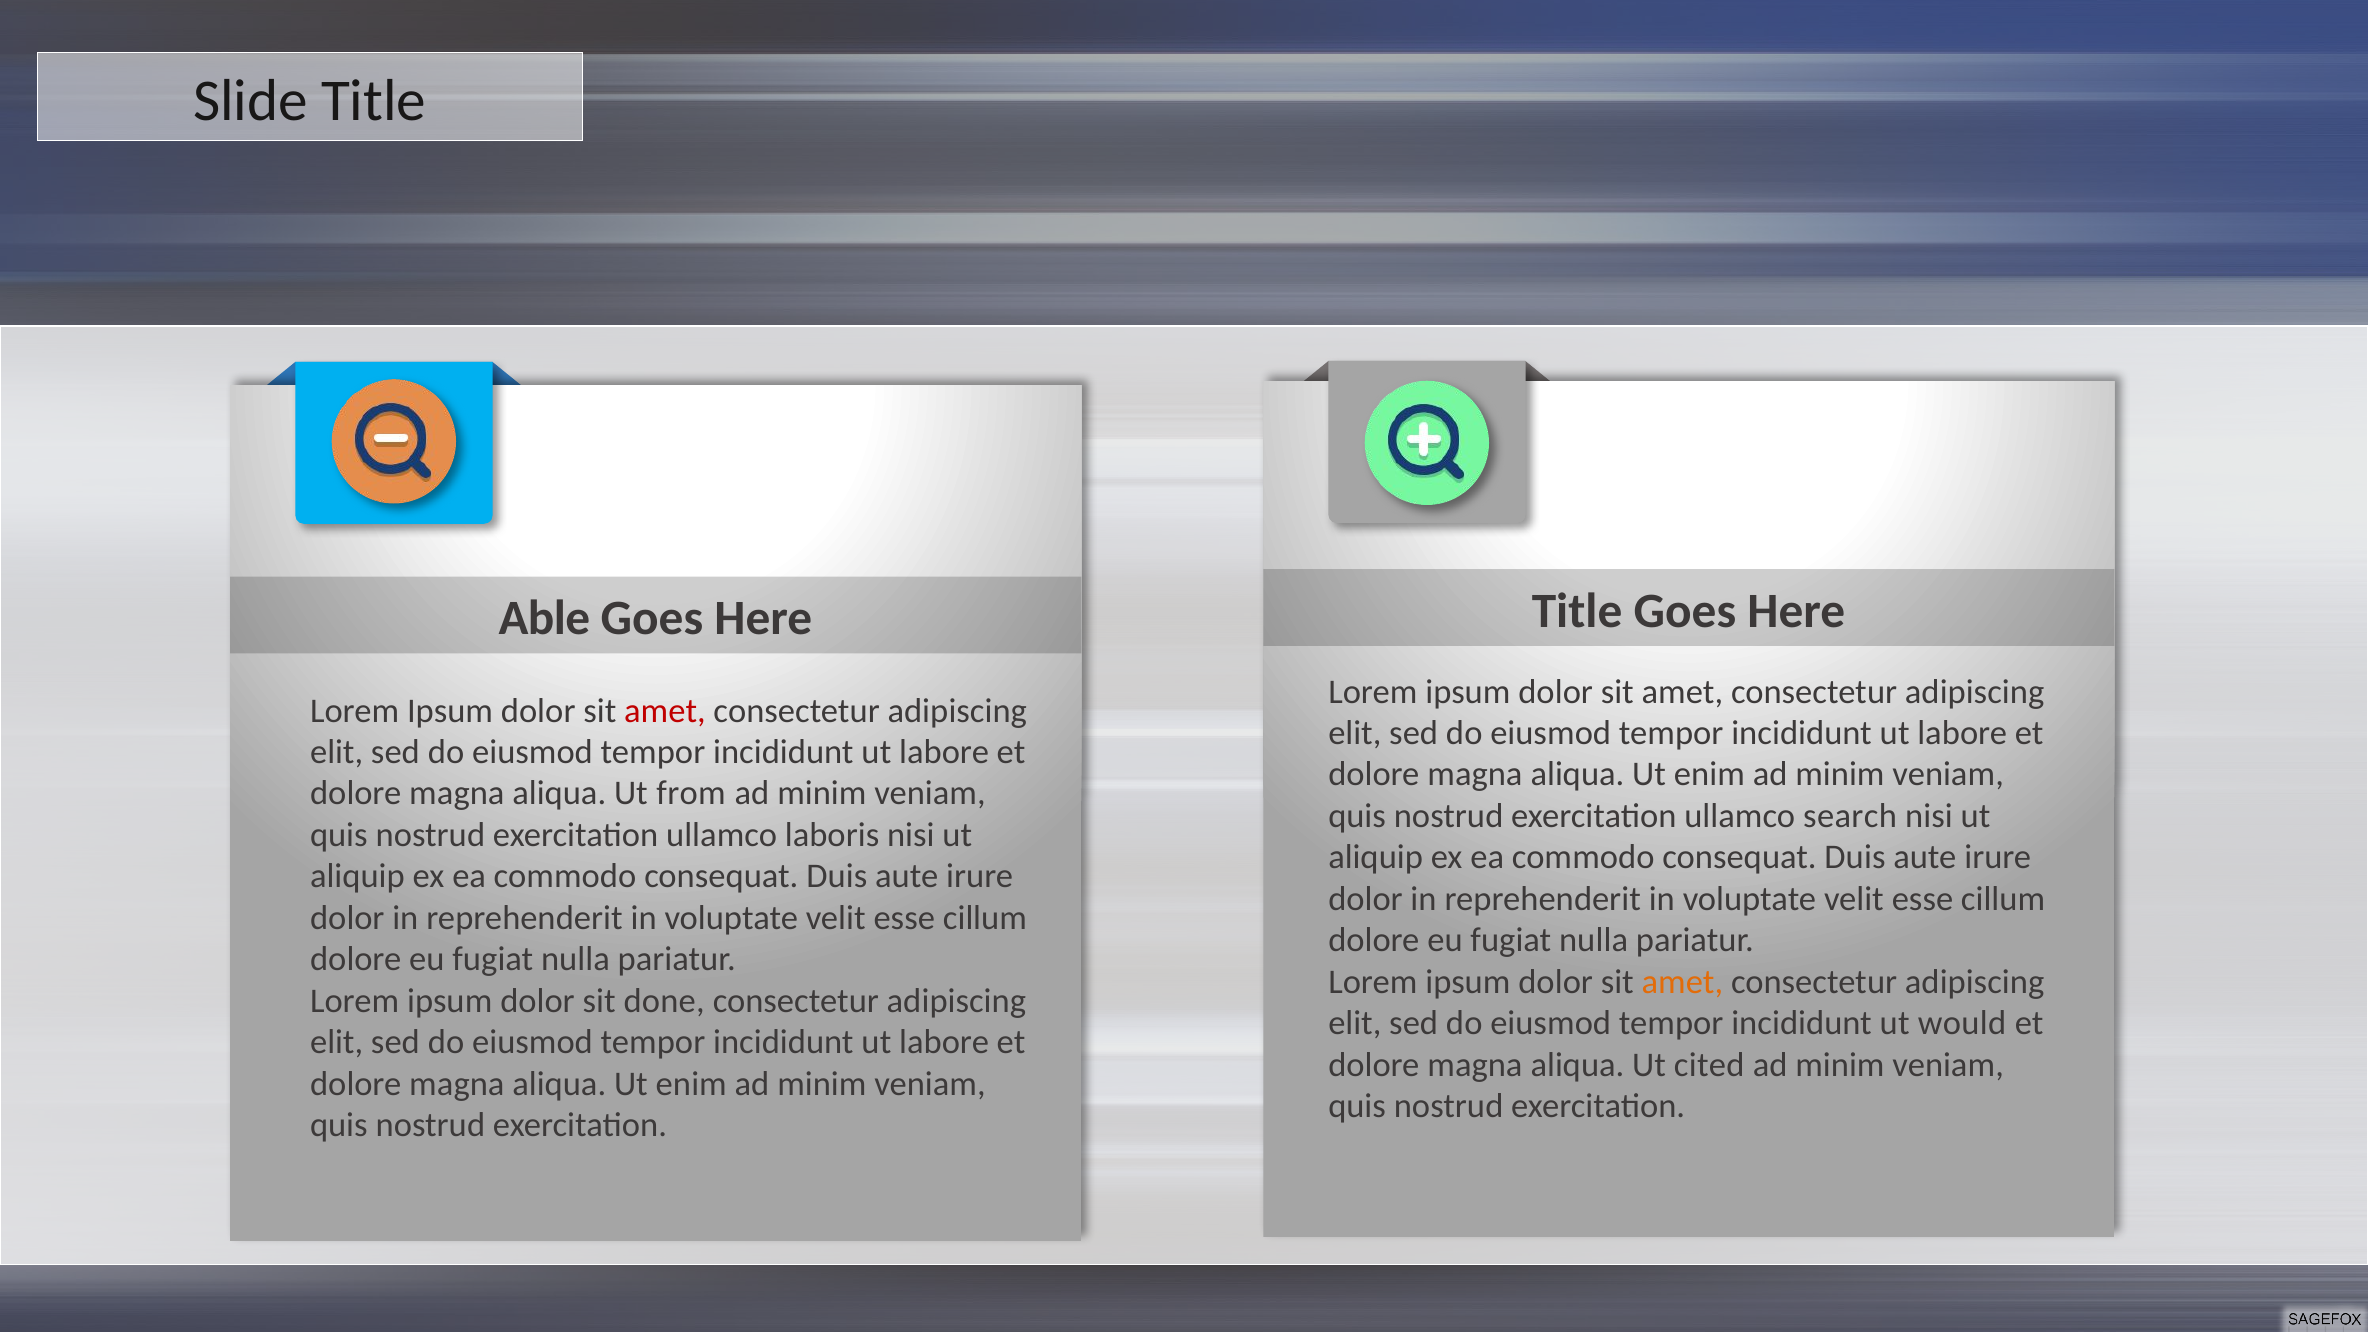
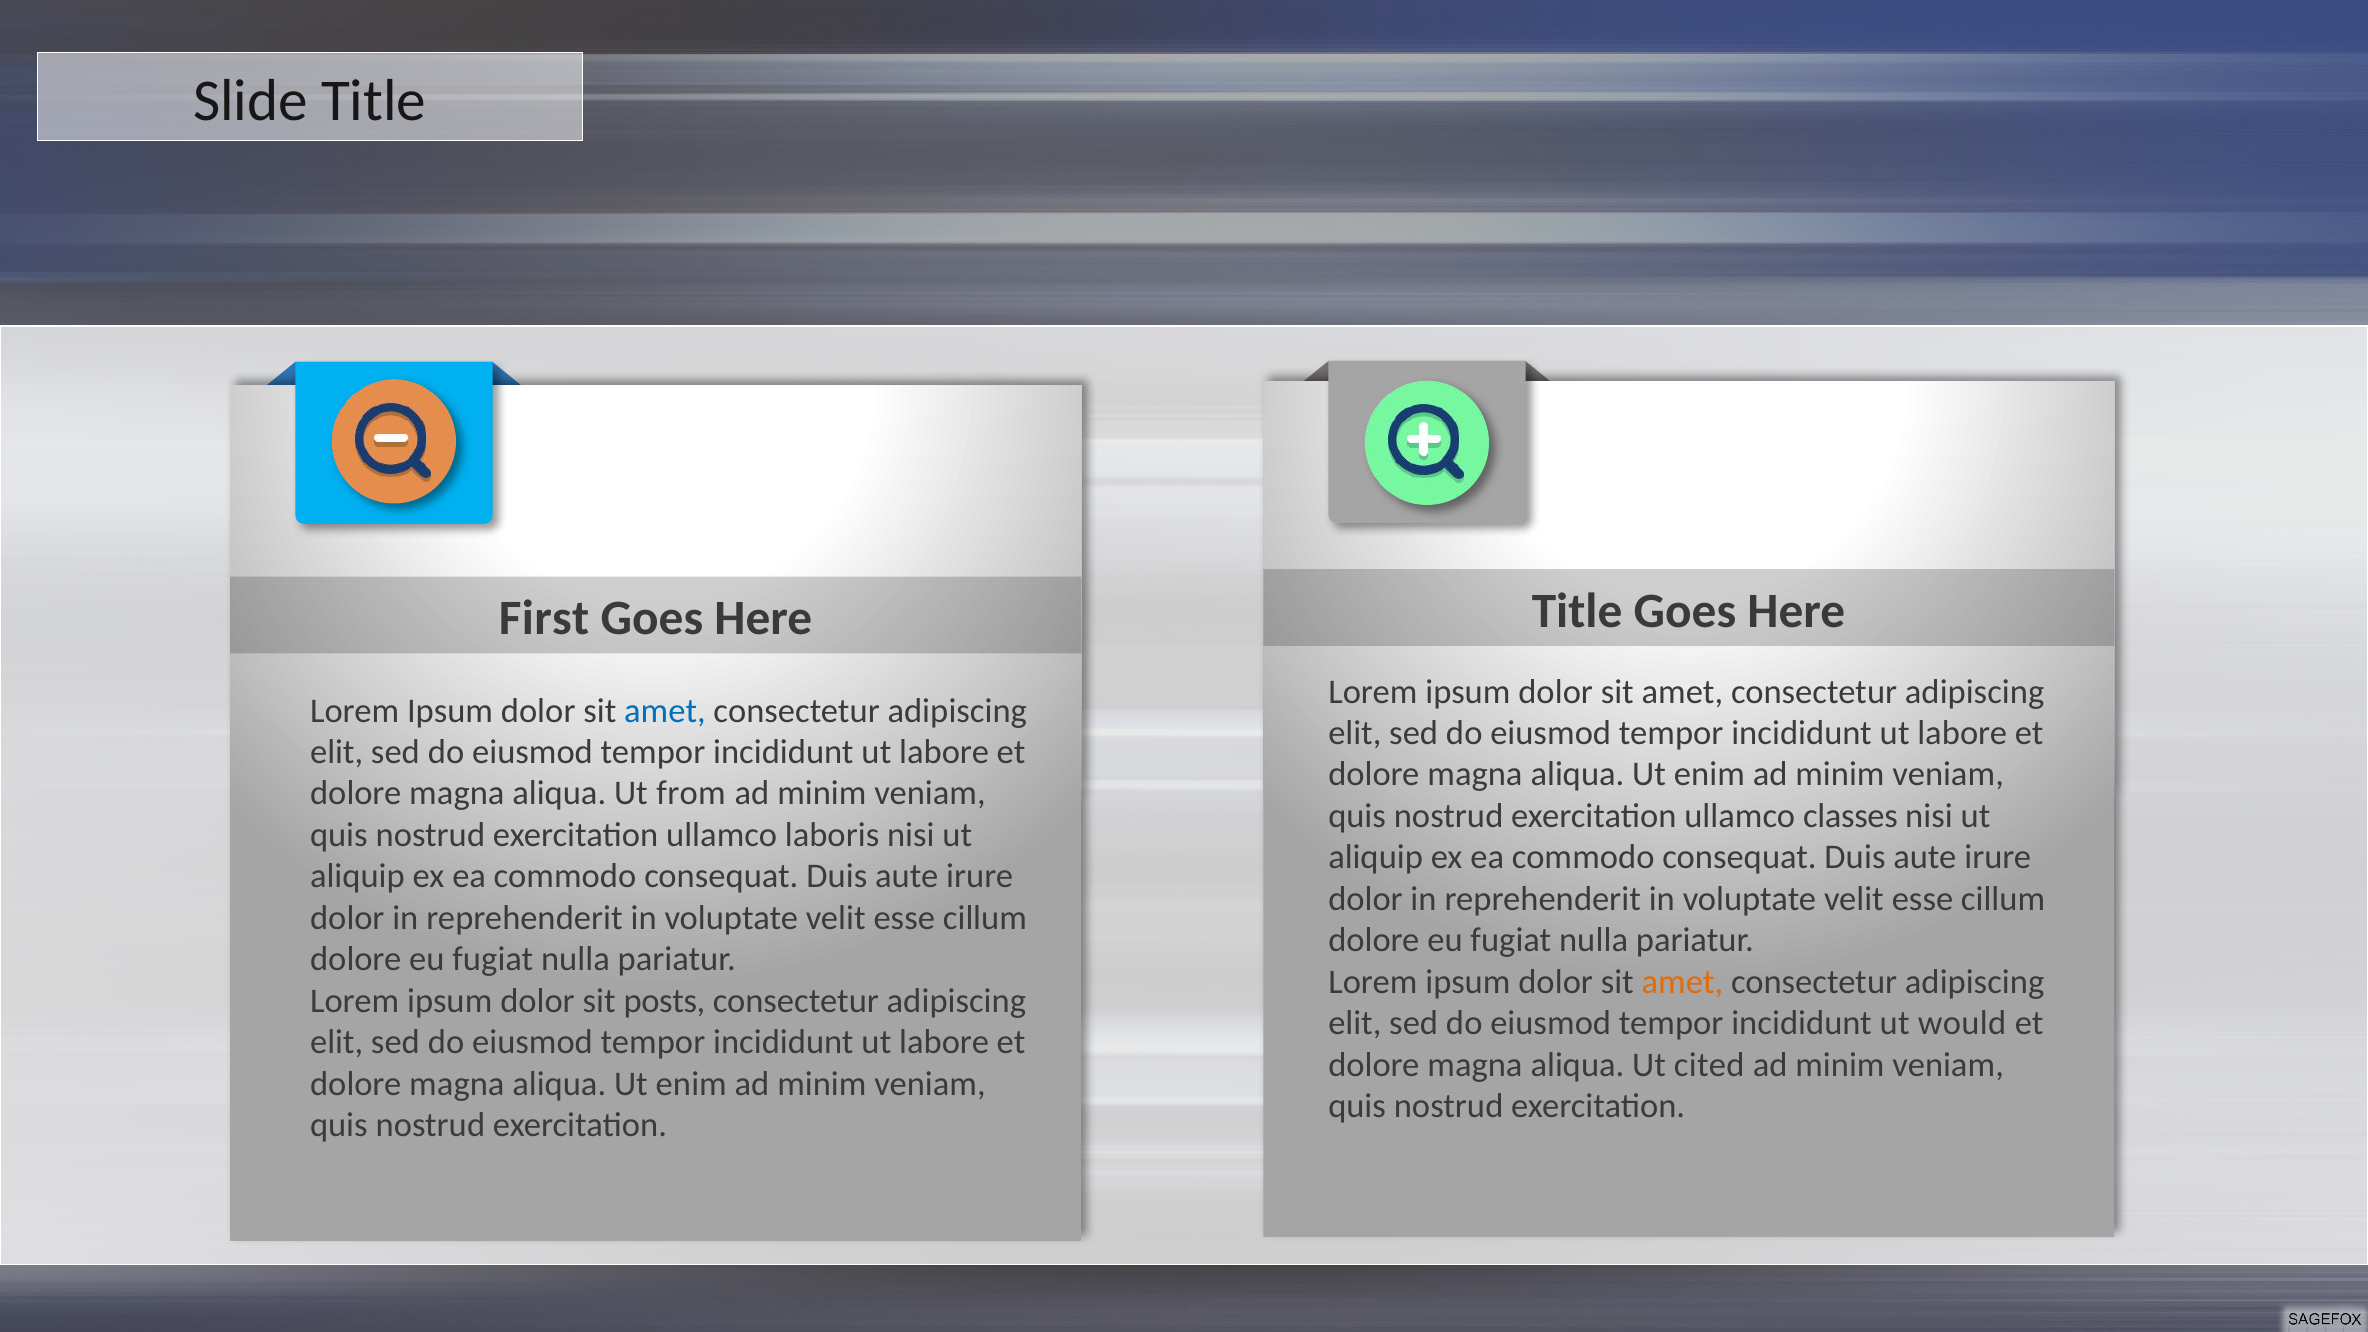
Able: Able -> First
amet at (665, 711) colour: red -> blue
search: search -> classes
done: done -> posts
